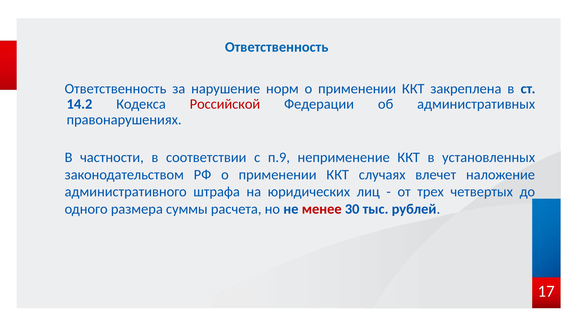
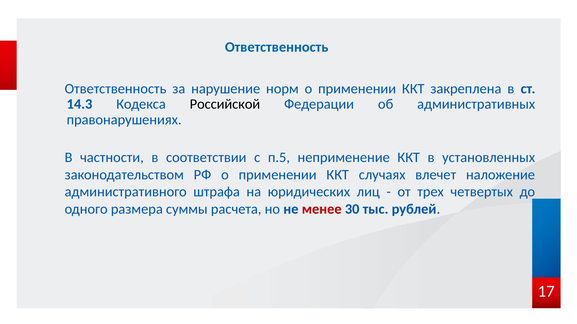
14.2: 14.2 -> 14.3
Российской colour: red -> black
п.9: п.9 -> п.5
